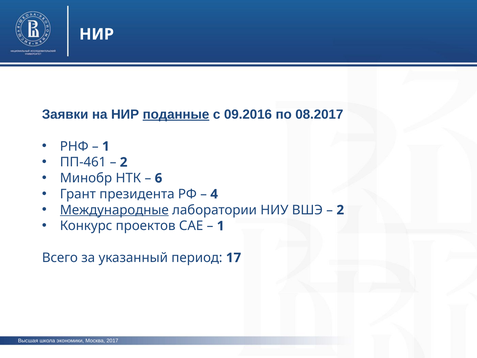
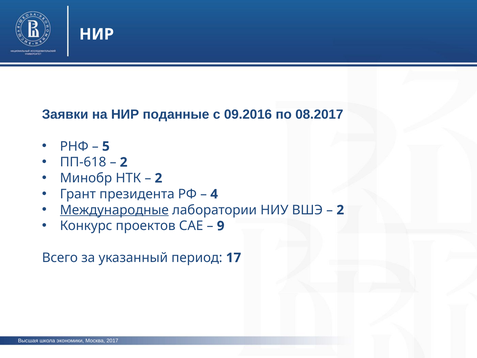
поданные underline: present -> none
1 at (106, 146): 1 -> 5
ПП-461: ПП-461 -> ПП-618
6 at (158, 178): 6 -> 2
1 at (221, 226): 1 -> 9
